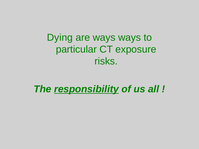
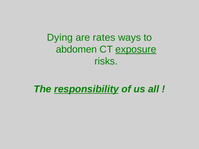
are ways: ways -> rates
particular: particular -> abdomen
exposure underline: none -> present
